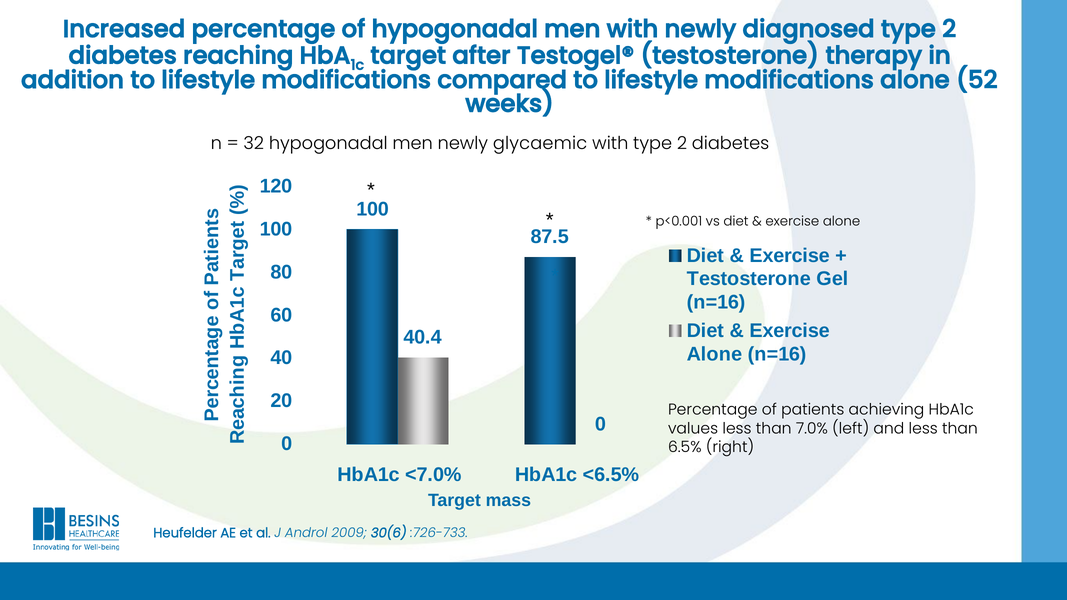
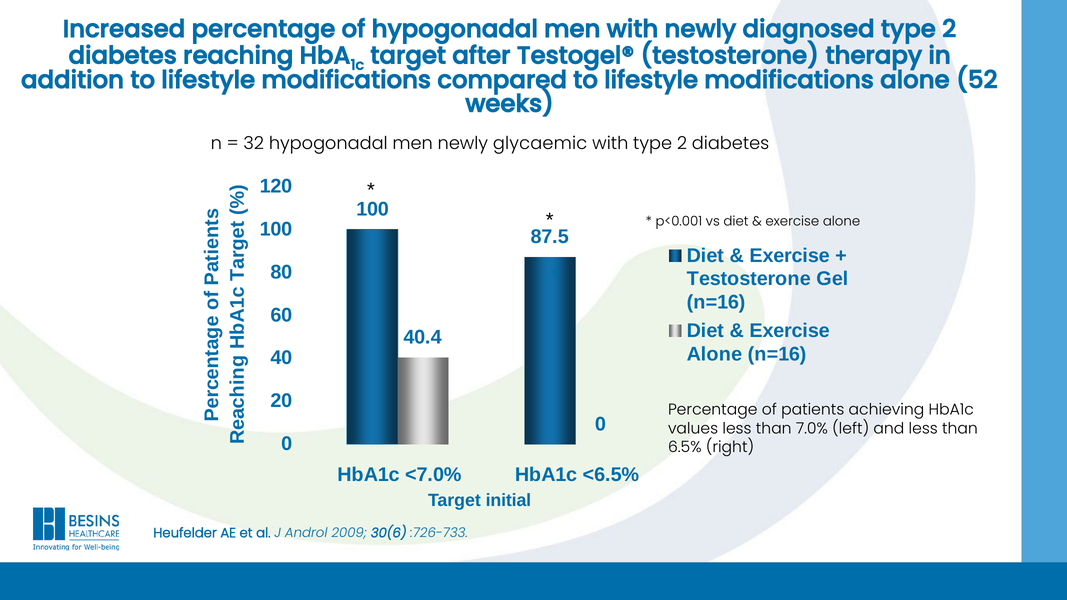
mass: mass -> initial
